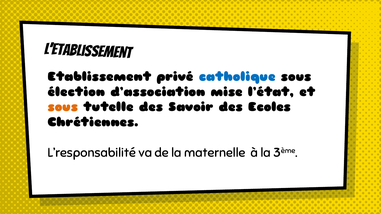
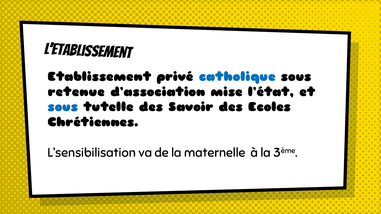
élection: élection -> retenue
sous at (63, 107) colour: orange -> blue
L’responsabilité: L’responsabilité -> L’sensibilisation
